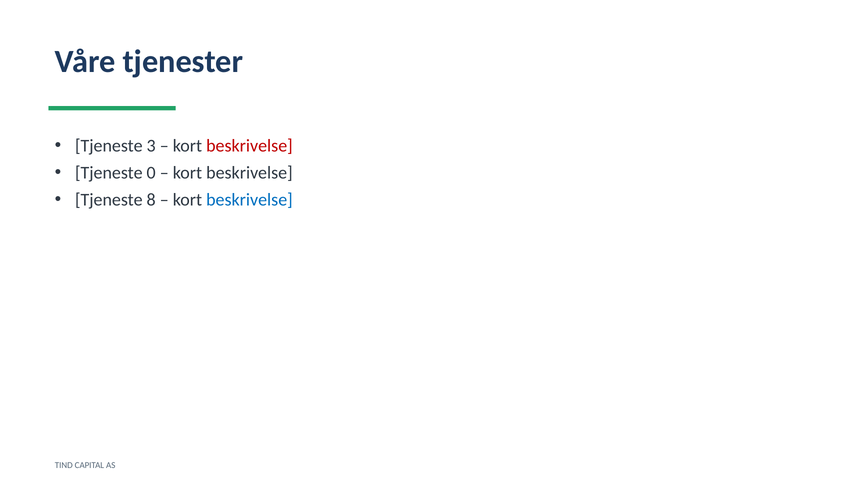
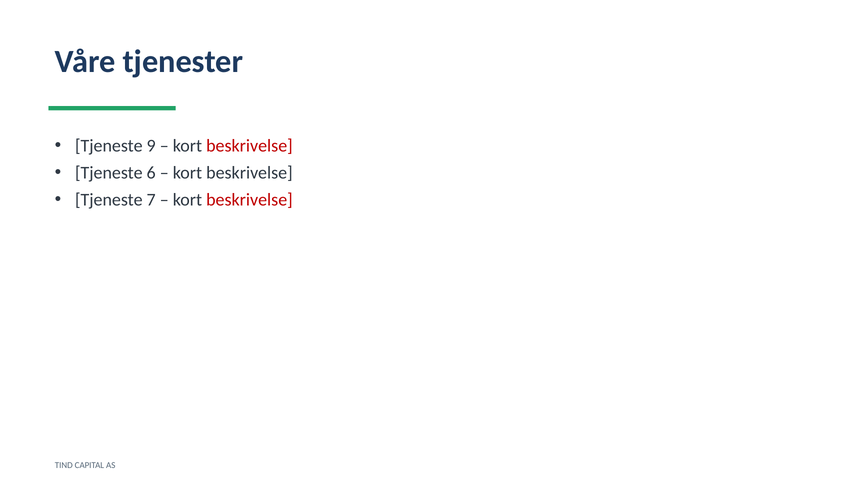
3: 3 -> 9
0: 0 -> 6
8: 8 -> 7
beskrivelse at (249, 200) colour: blue -> red
